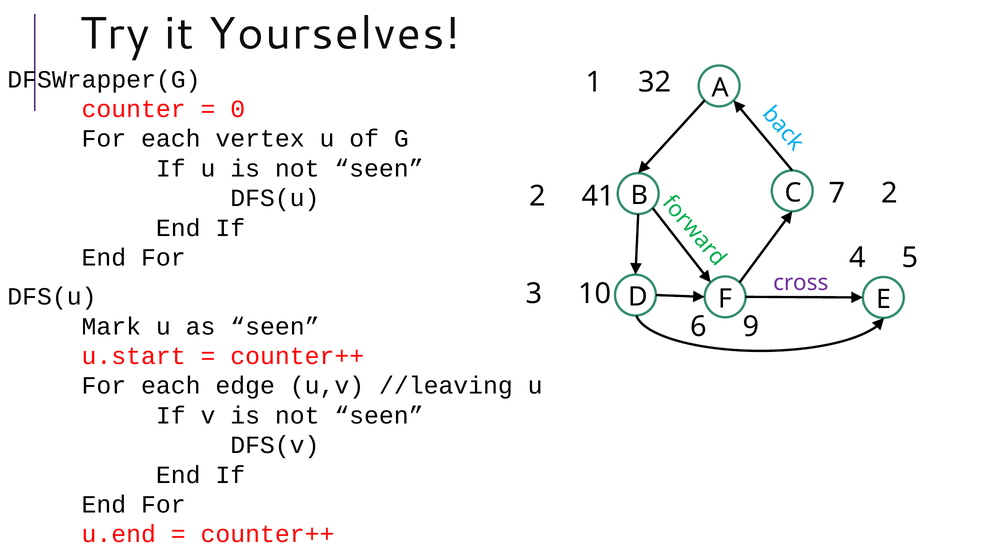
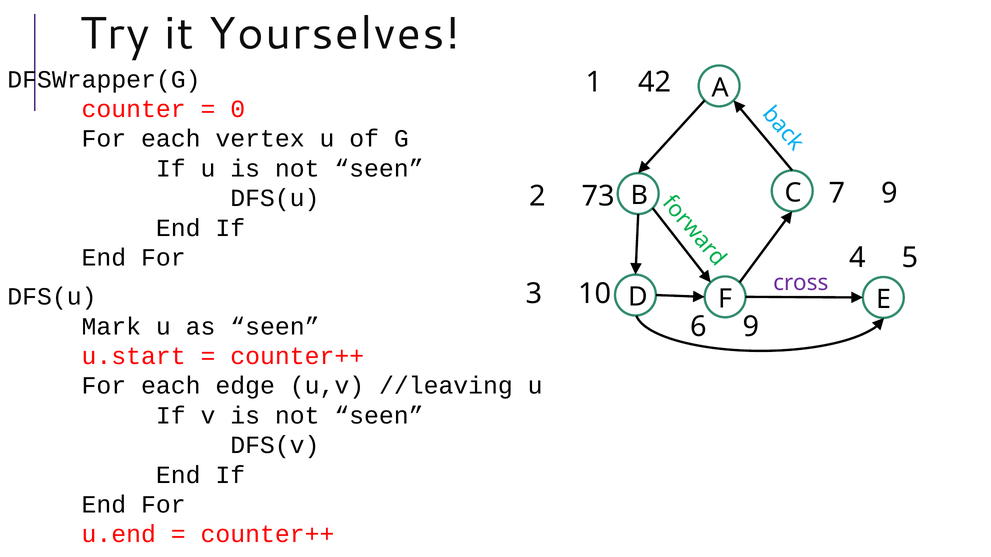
32: 32 -> 42
7 2: 2 -> 9
41: 41 -> 73
